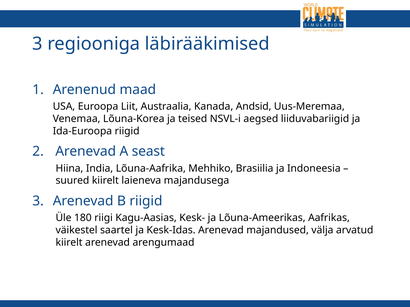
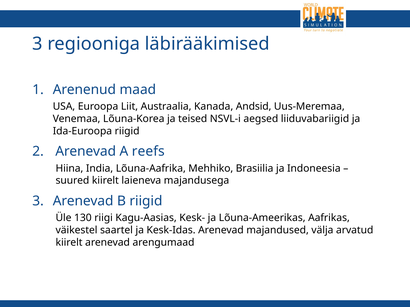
seast: seast -> reefs
180: 180 -> 130
